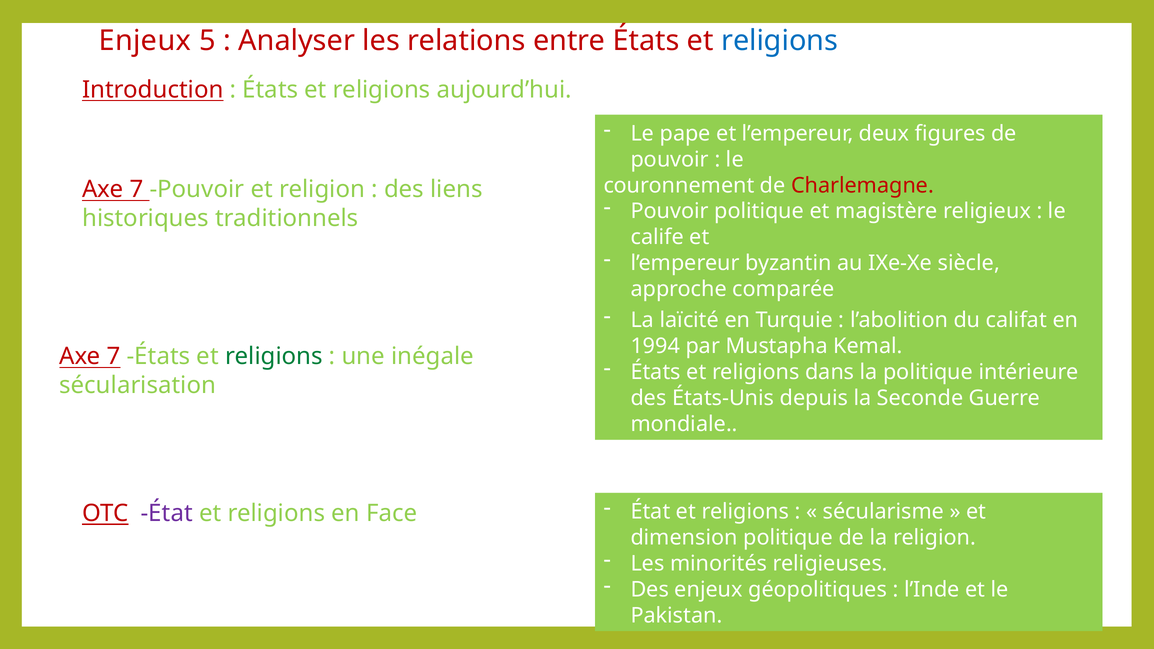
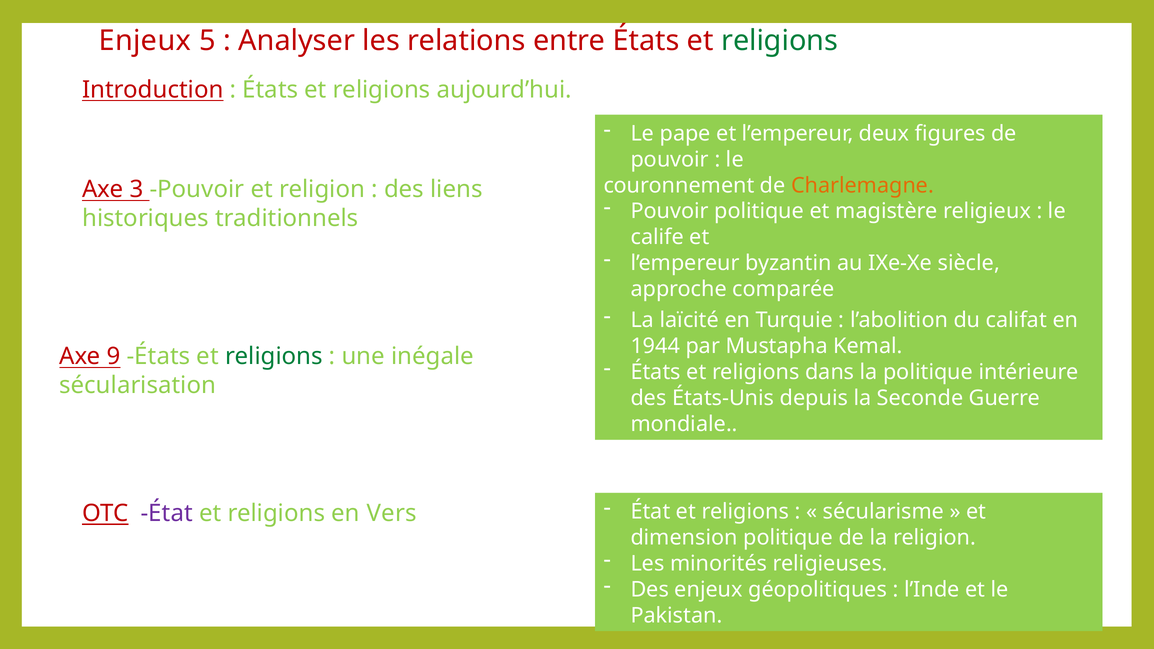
religions at (780, 41) colour: blue -> green
Charlemagne colour: red -> orange
7 at (137, 190): 7 -> 3
1994: 1994 -> 1944
7 at (114, 357): 7 -> 9
Face: Face -> Vers
